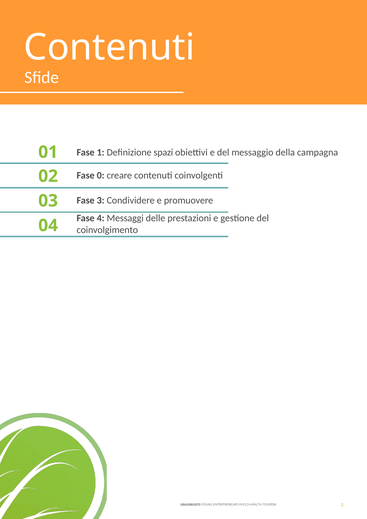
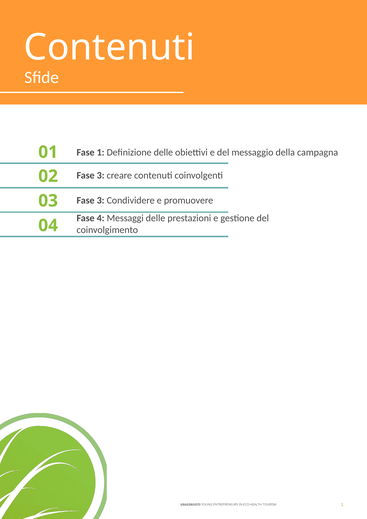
Definizione spazi: spazi -> delle
0 at (101, 175): 0 -> 3
